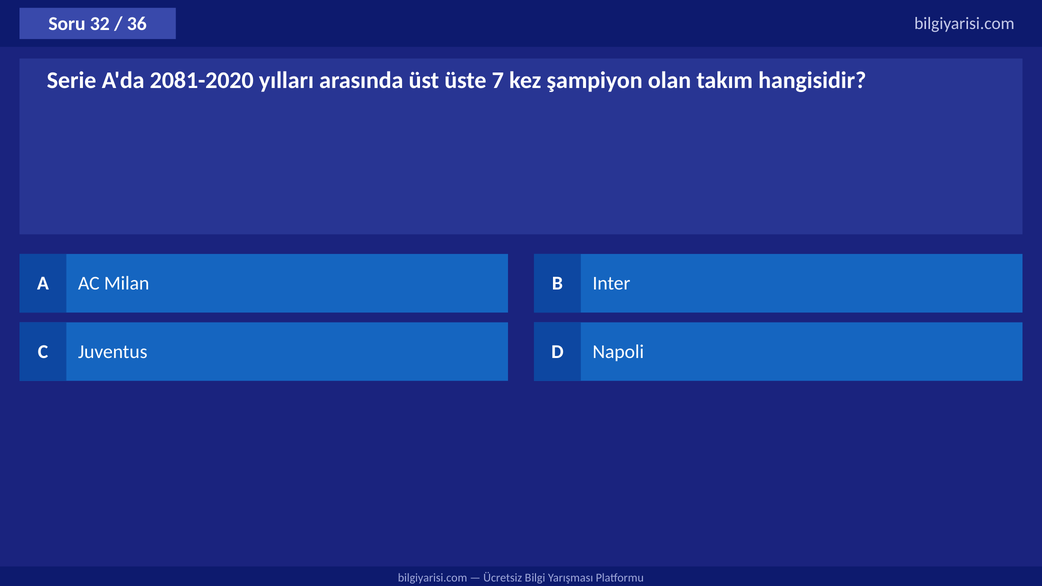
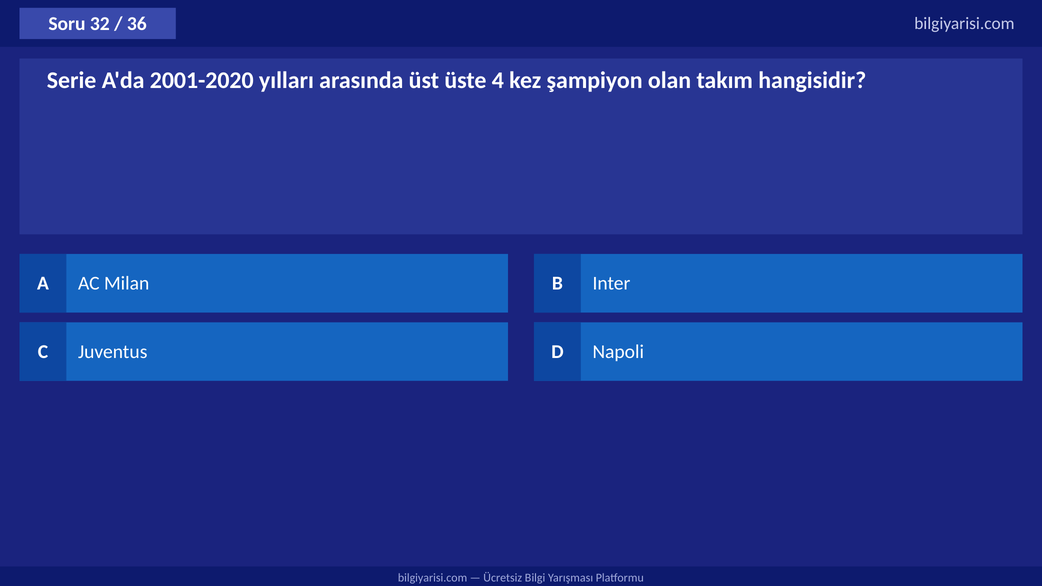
2081-2020: 2081-2020 -> 2001-2020
7: 7 -> 4
